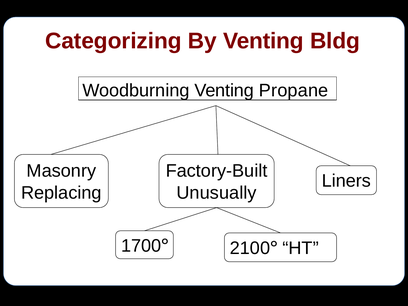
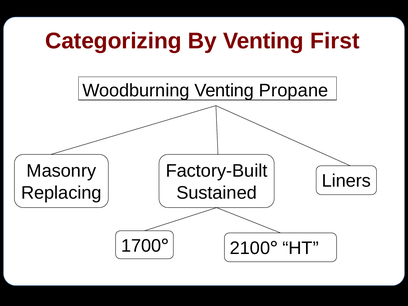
Bldg: Bldg -> First
Unusually: Unusually -> Sustained
